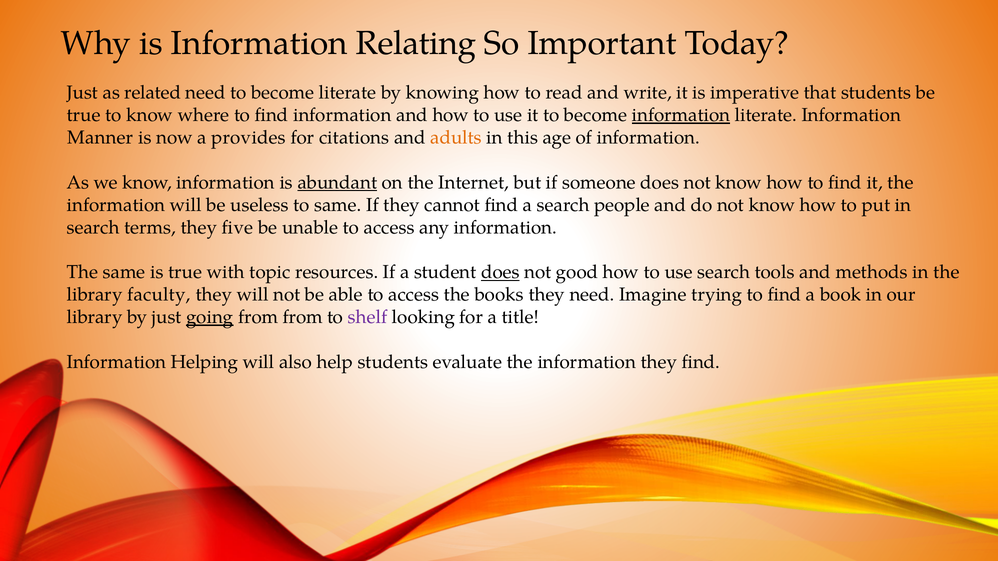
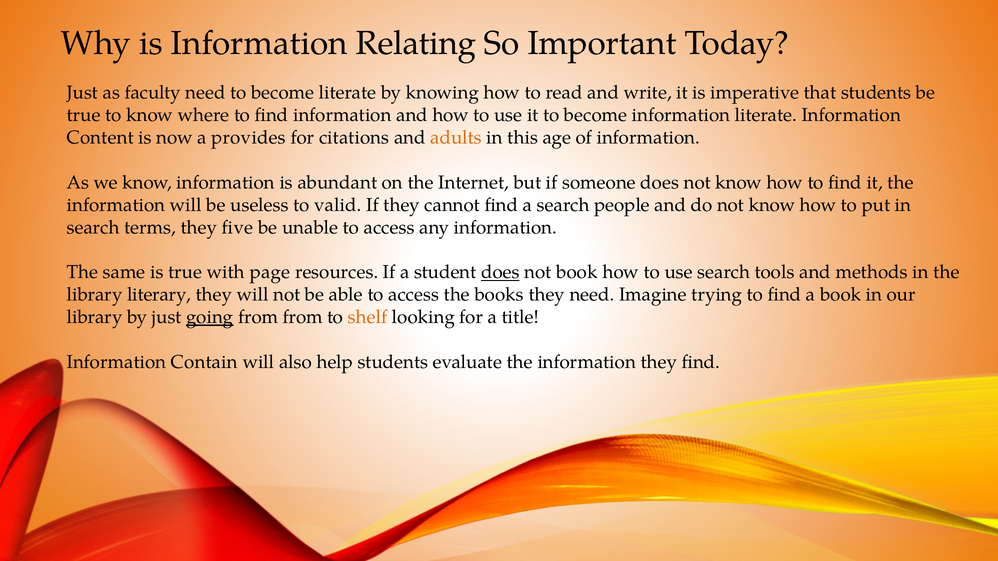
related: related -> faculty
information at (681, 115) underline: present -> none
Manner: Manner -> Content
abundant underline: present -> none
to same: same -> valid
topic: topic -> page
not good: good -> book
faculty: faculty -> literary
shelf colour: purple -> orange
Helping: Helping -> Contain
